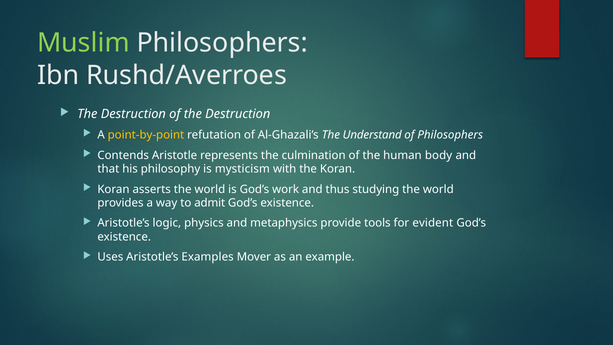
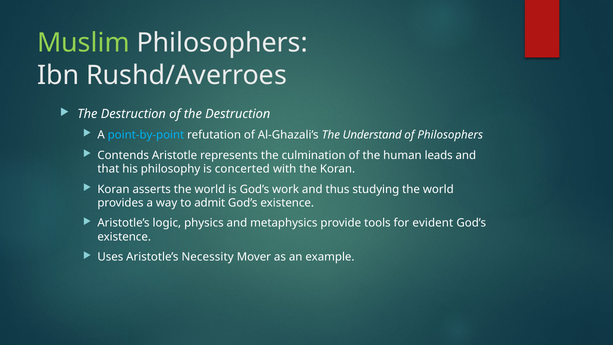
point-by-point colour: yellow -> light blue
body: body -> leads
mysticism: mysticism -> concerted
Examples: Examples -> Necessity
